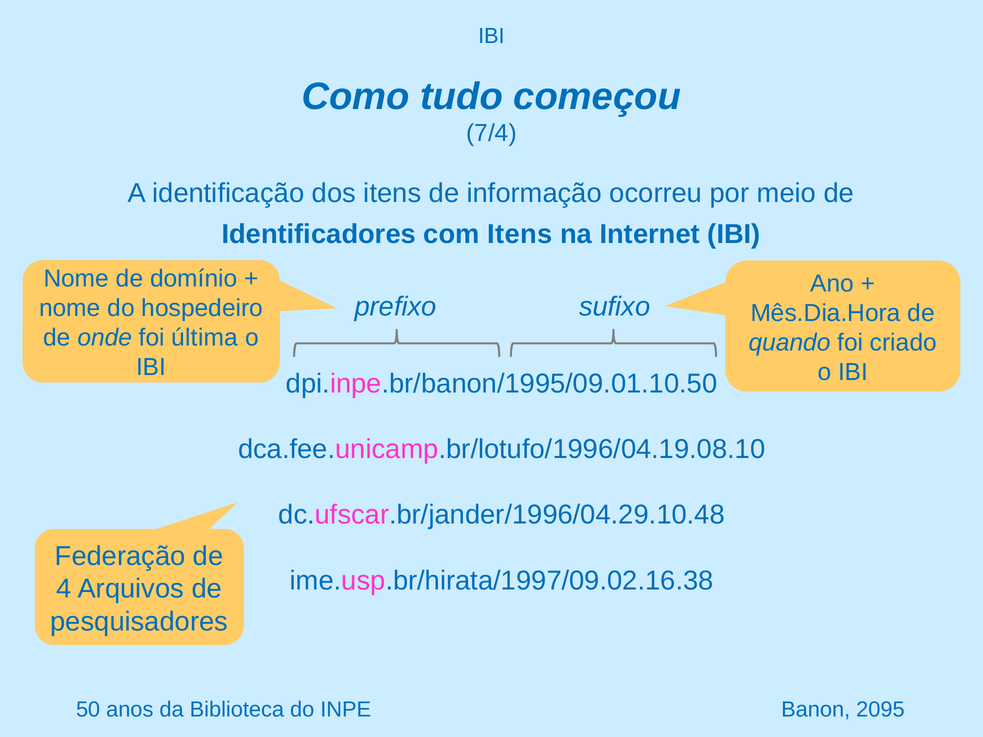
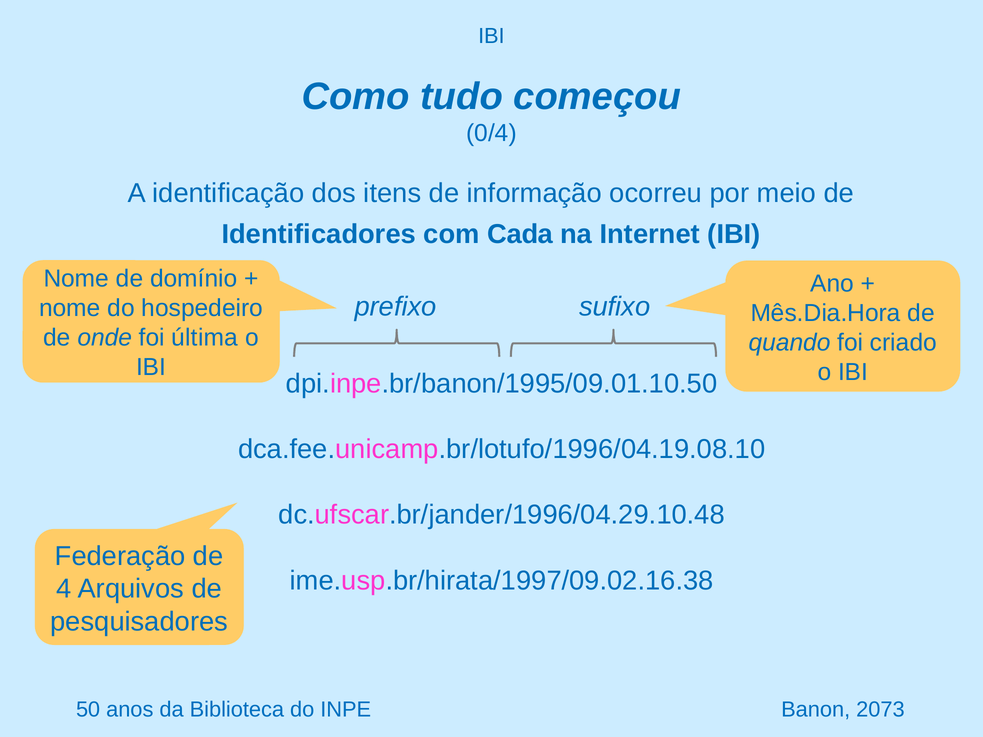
7/4: 7/4 -> 0/4
com Itens: Itens -> Cada
2095: 2095 -> 2073
